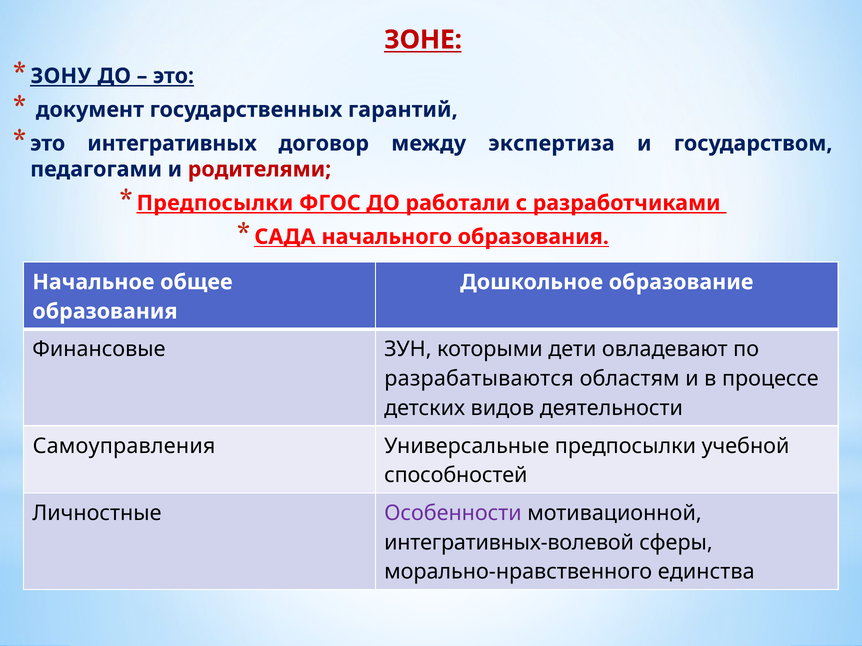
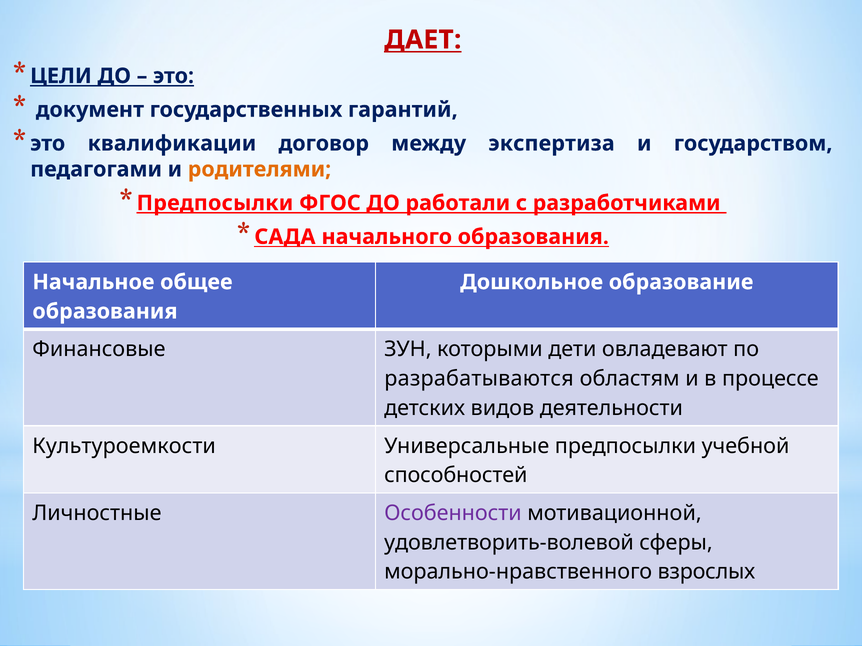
ЗОНЕ: ЗОНЕ -> ДАЕТ
ЗОНУ: ЗОНУ -> ЦЕЛИ
интегративных: интегративных -> квалификации
родителями colour: red -> orange
Самоуправления: Самоуправления -> Культуроемкости
интегративных-волевой: интегративных-волевой -> удовлетворить-волевой
единства: единства -> взрослых
